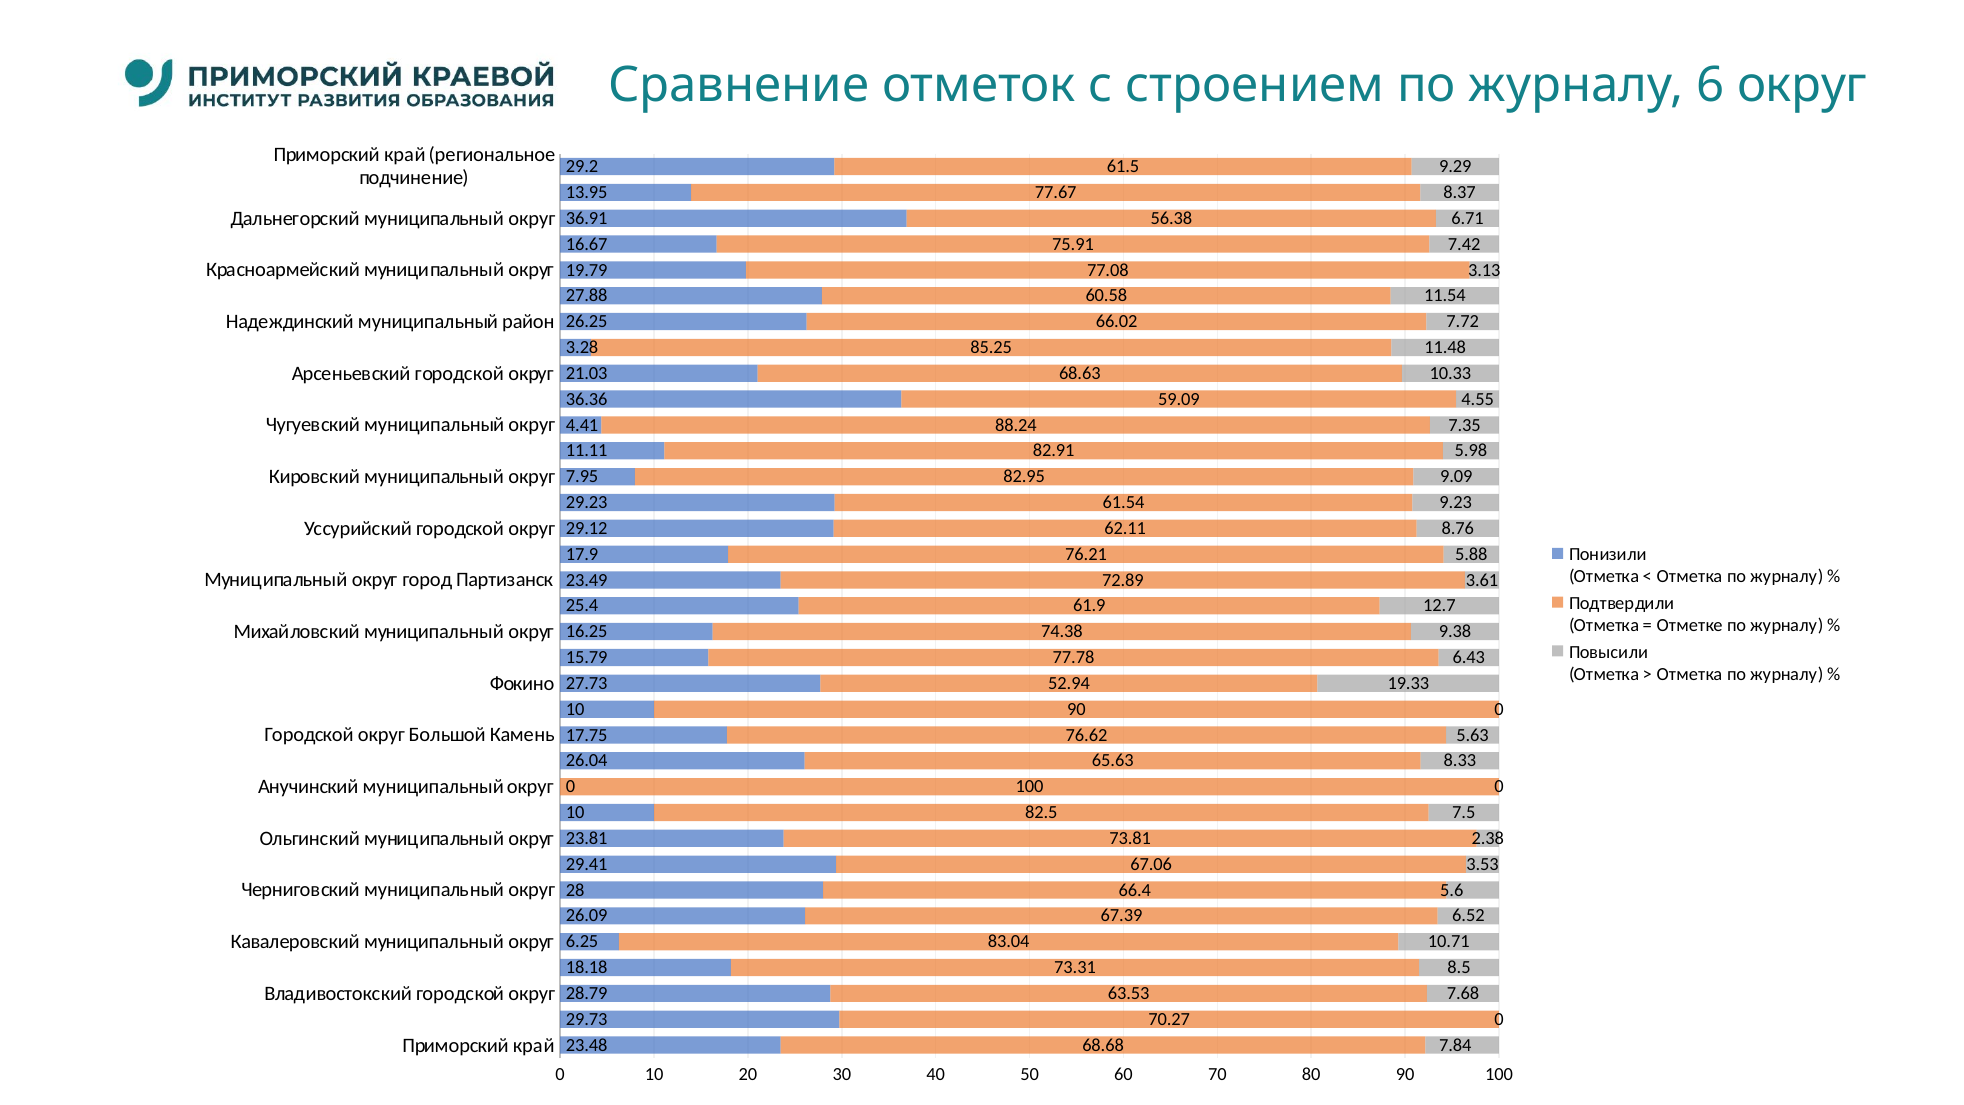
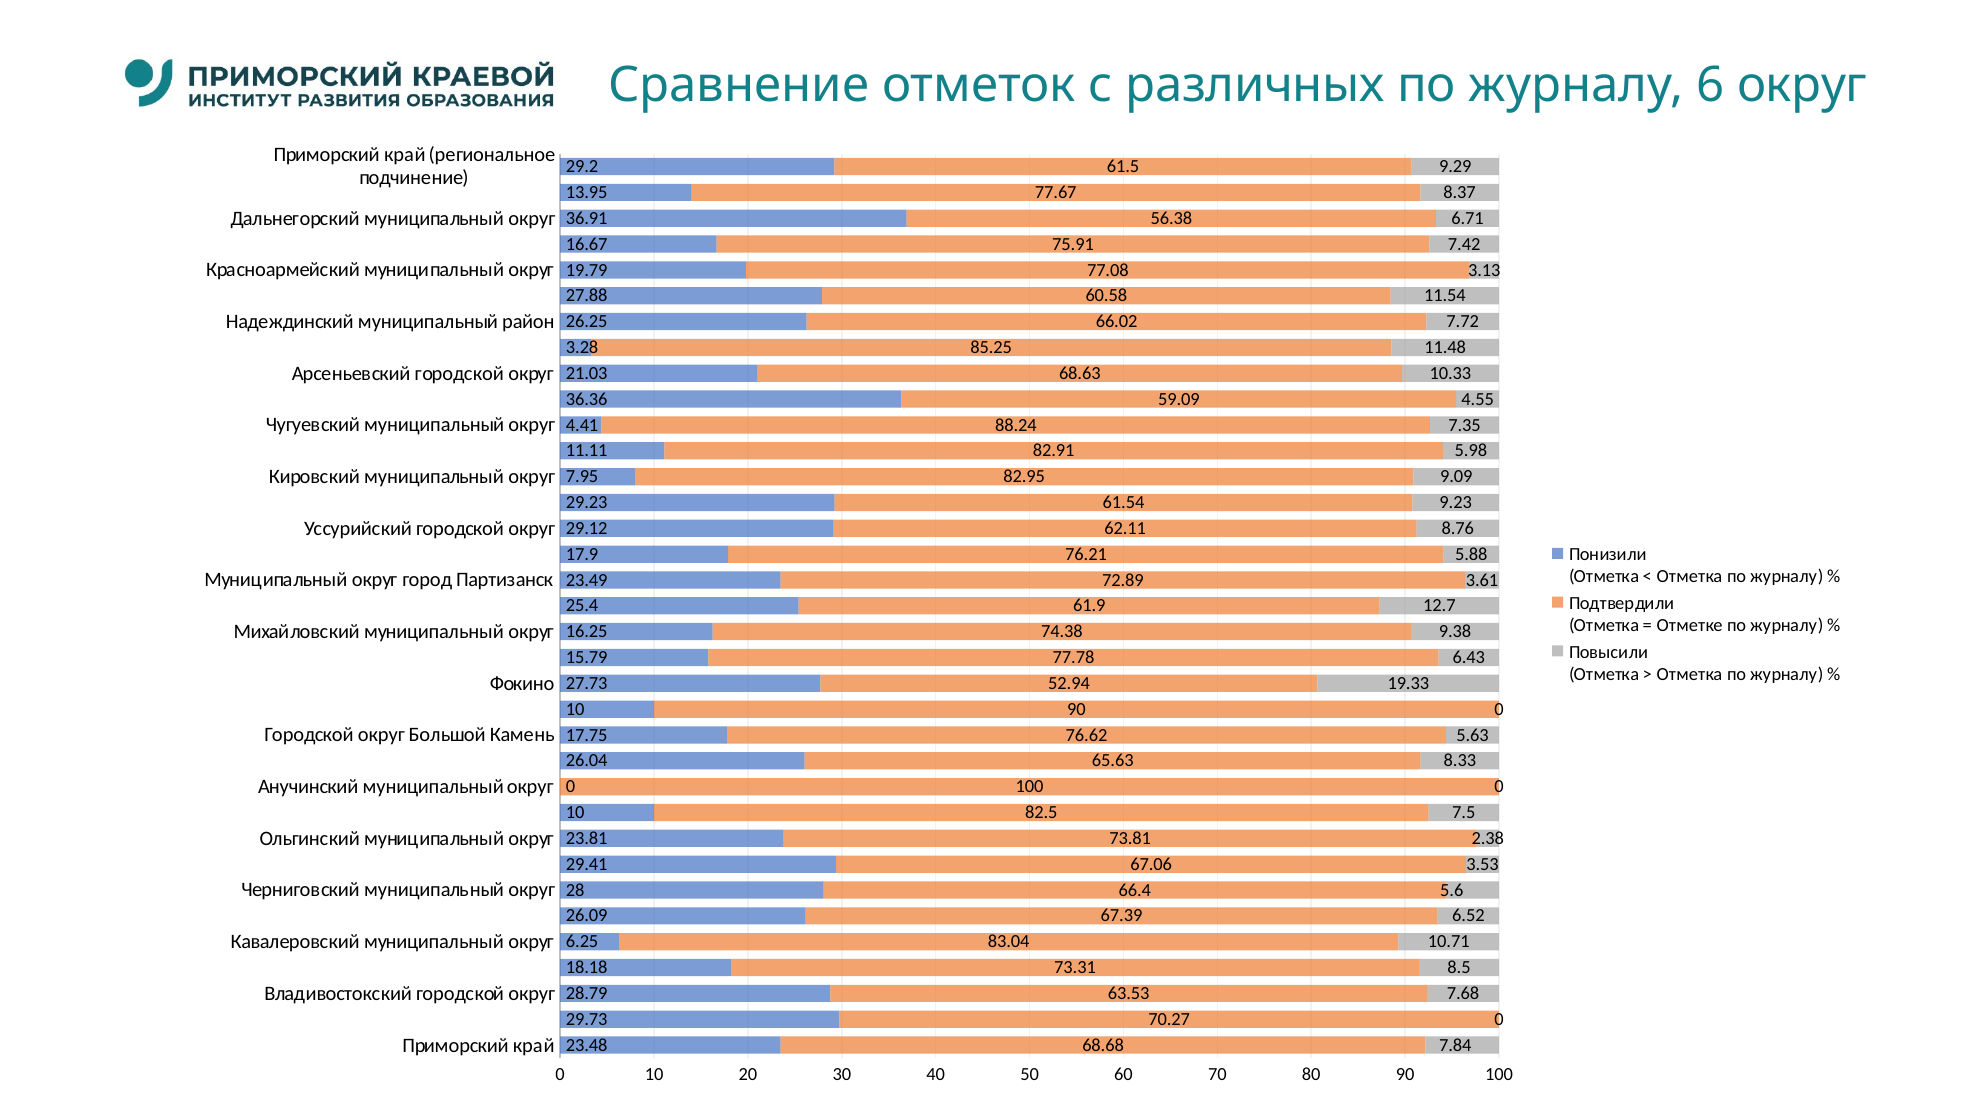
строением: строением -> различных
